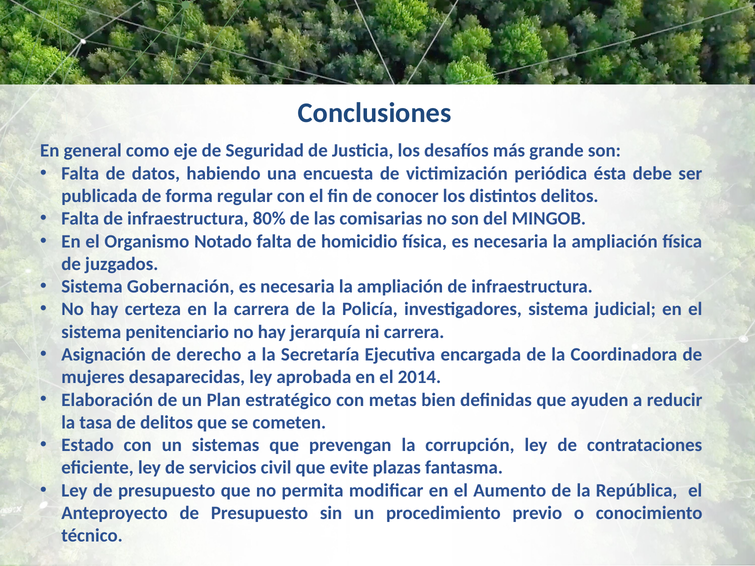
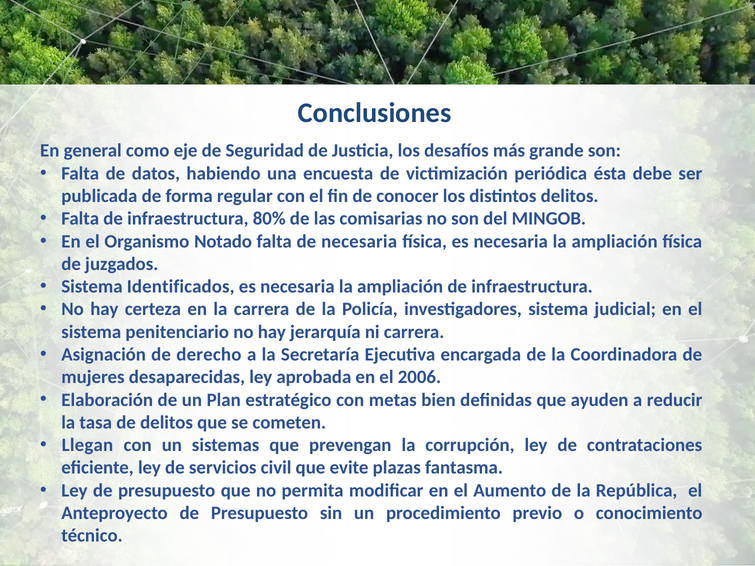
de homicidio: homicidio -> necesaria
Gobernación: Gobernación -> Identificados
2014: 2014 -> 2006
Estado: Estado -> Llegan
